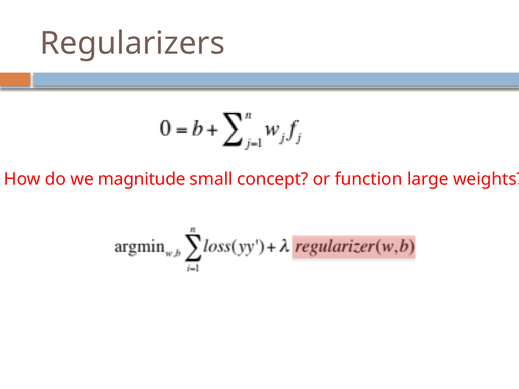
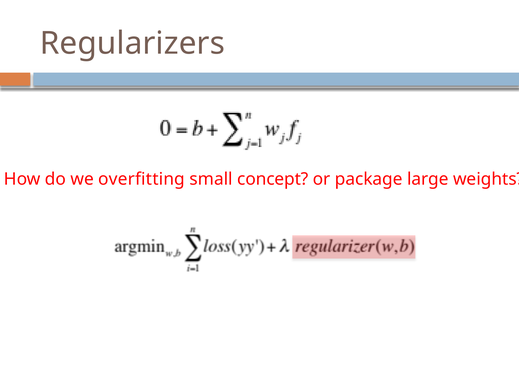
magnitude: magnitude -> overfitting
function: function -> package
